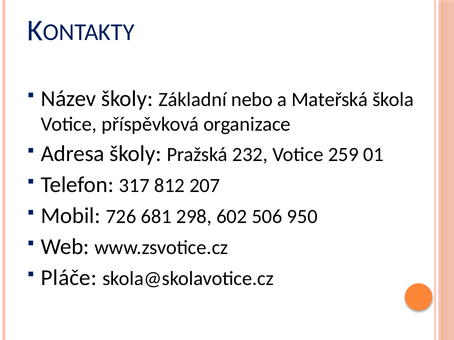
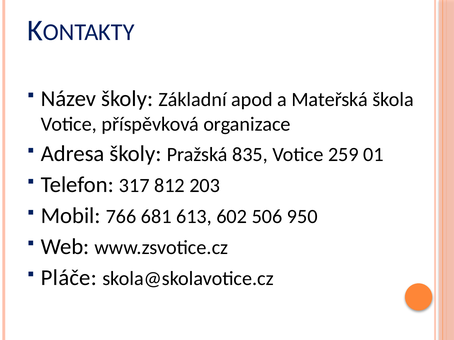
nebo: nebo -> apod
232: 232 -> 835
207: 207 -> 203
726: 726 -> 766
298: 298 -> 613
